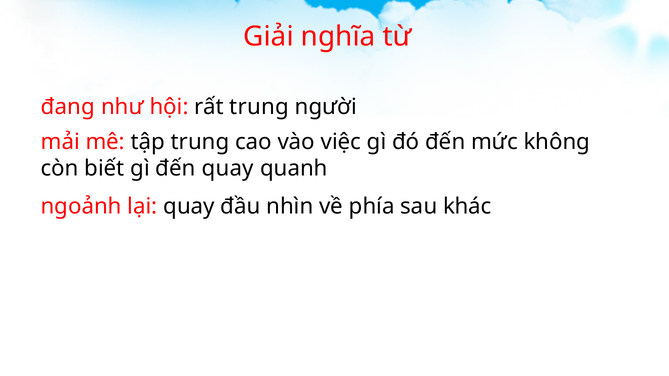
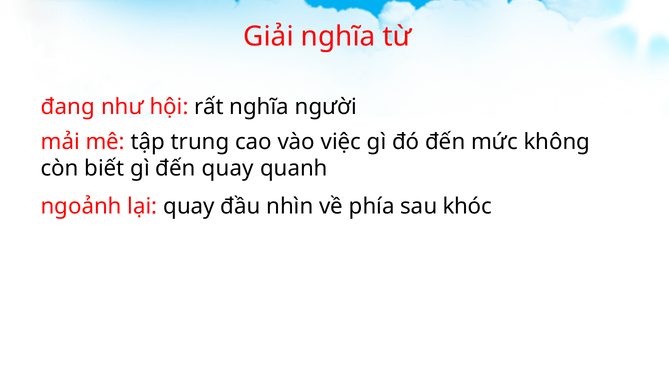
rất trung: trung -> nghĩa
khác: khác -> khóc
